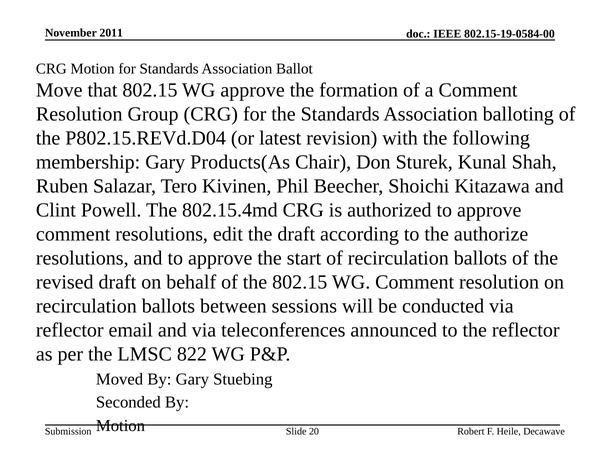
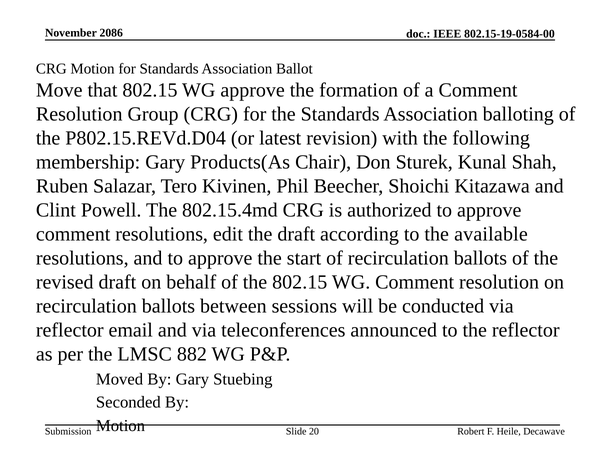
2011: 2011 -> 2086
authorize: authorize -> available
822: 822 -> 882
